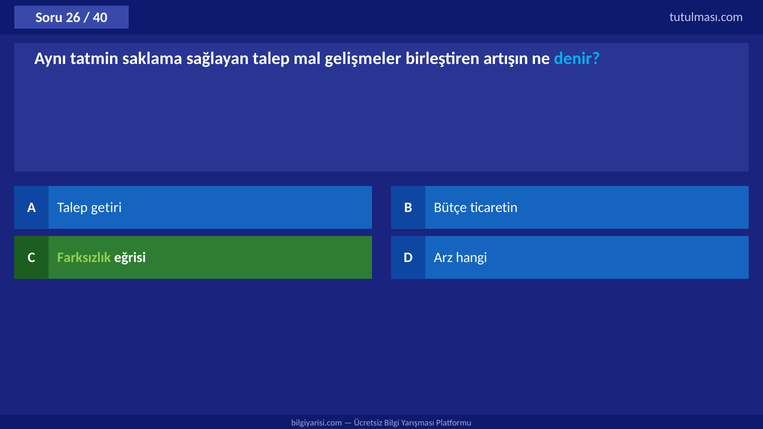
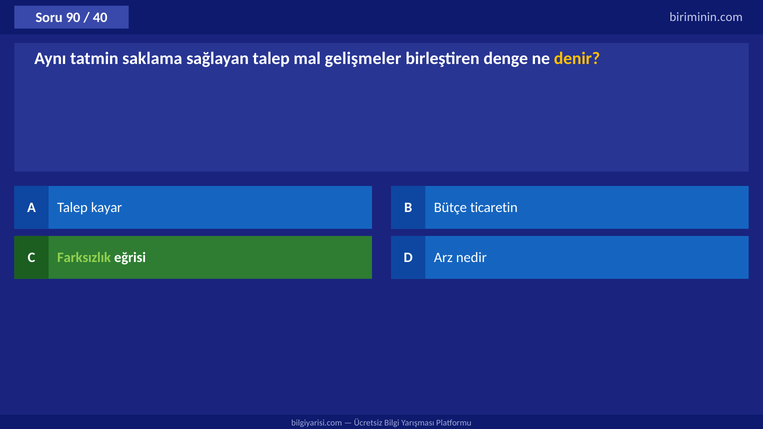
26: 26 -> 90
tutulması.com: tutulması.com -> biriminin.com
artışın: artışın -> denge
denir colour: light blue -> yellow
getiri: getiri -> kayar
hangi: hangi -> nedir
